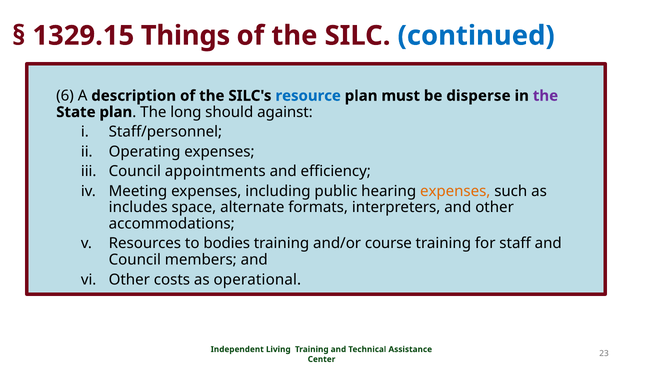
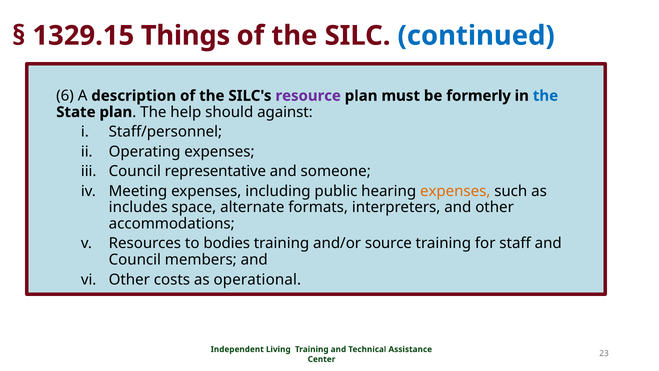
resource colour: blue -> purple
disperse: disperse -> formerly
the at (545, 96) colour: purple -> blue
long: long -> help
appointments: appointments -> representative
efficiency: efficiency -> someone
course: course -> source
